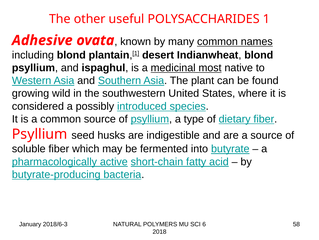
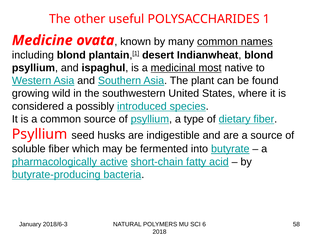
Adhesive: Adhesive -> Medicine
